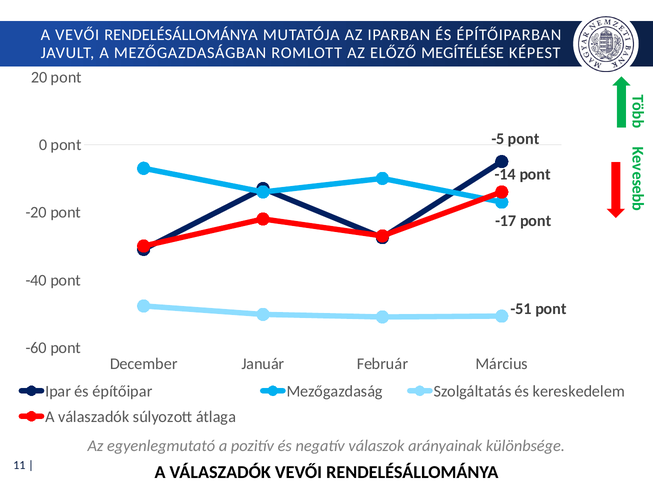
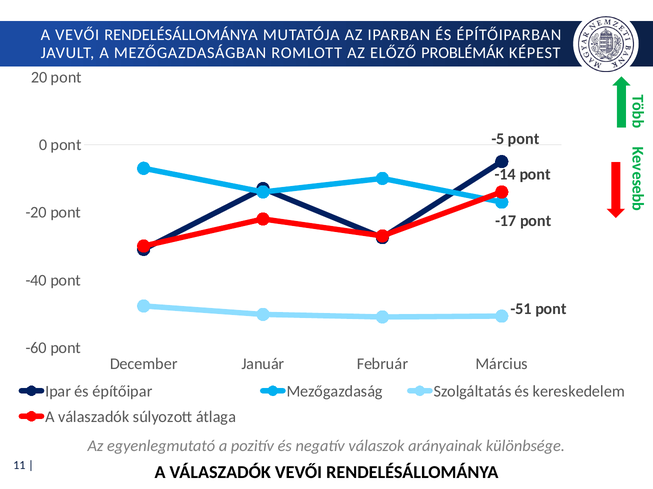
MEGÍTÉLÉSE: MEGÍTÉLÉSE -> PROBLÉMÁK
